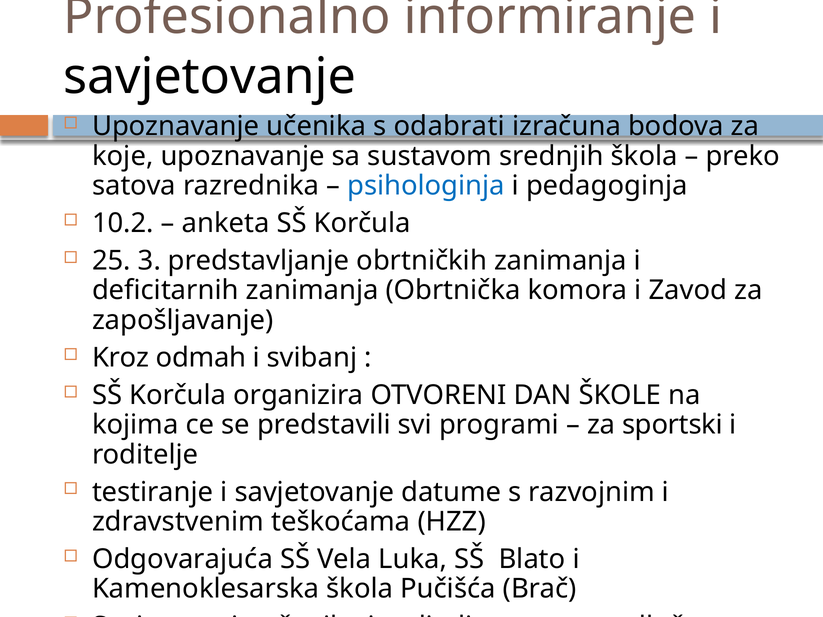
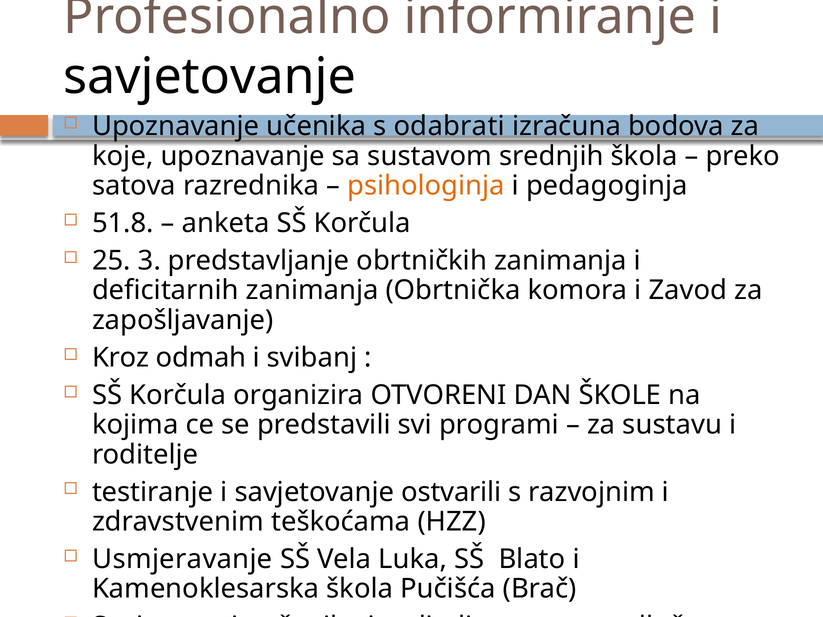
psihologinja colour: blue -> orange
10.2: 10.2 -> 51.8
sportski: sportski -> sustavu
datume: datume -> ostvarili
Odgovarajuća: Odgovarajuća -> Usmjeravanje
